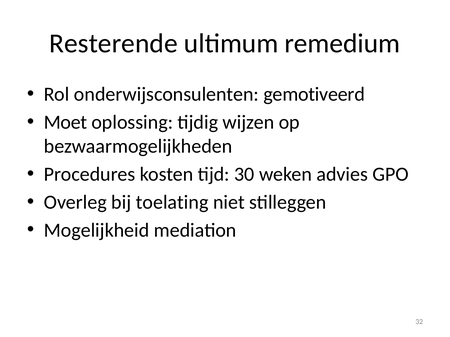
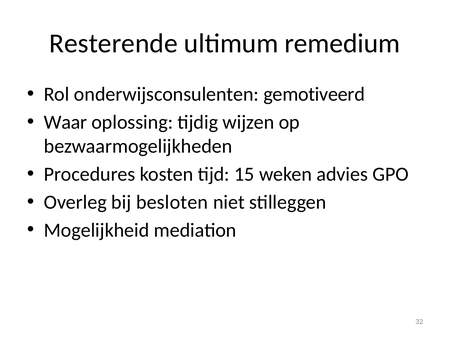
Moet: Moet -> Waar
30: 30 -> 15
toelating: toelating -> besloten
